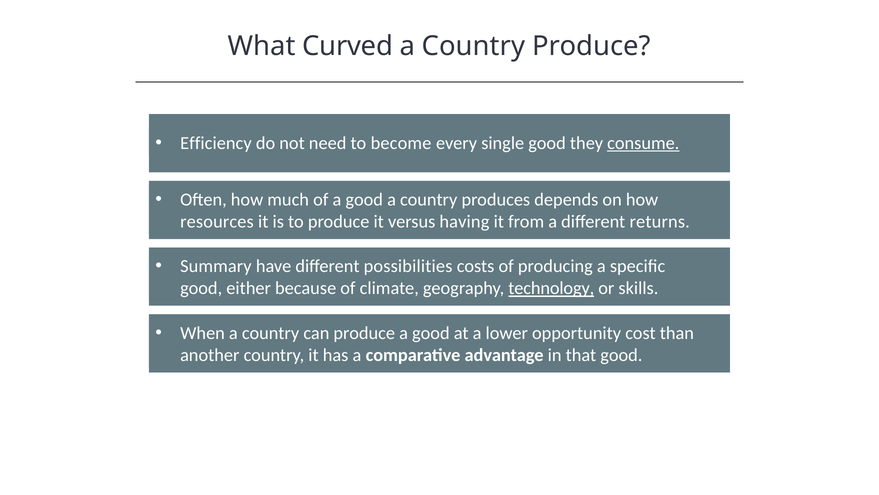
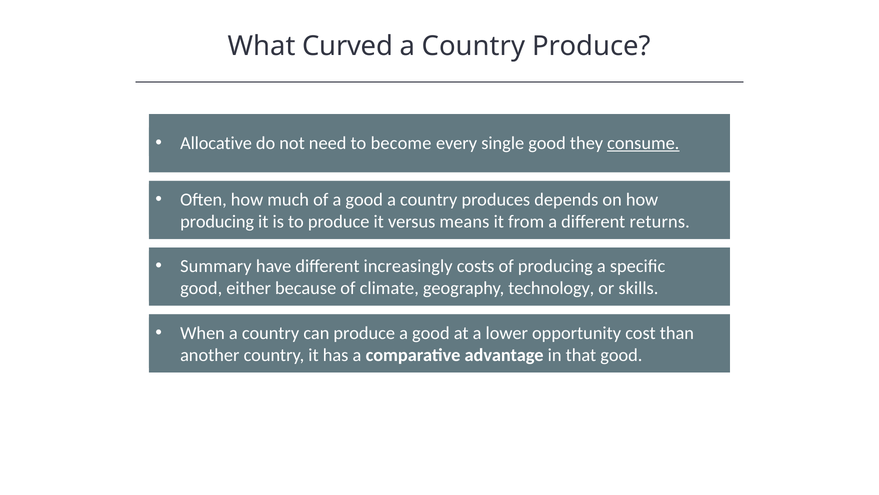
Efficiency: Efficiency -> Allocative
resources at (217, 221): resources -> producing
having: having -> means
possibilities: possibilities -> increasingly
technology underline: present -> none
